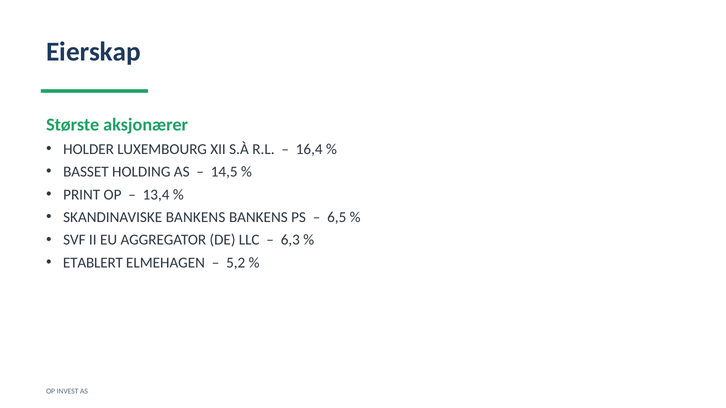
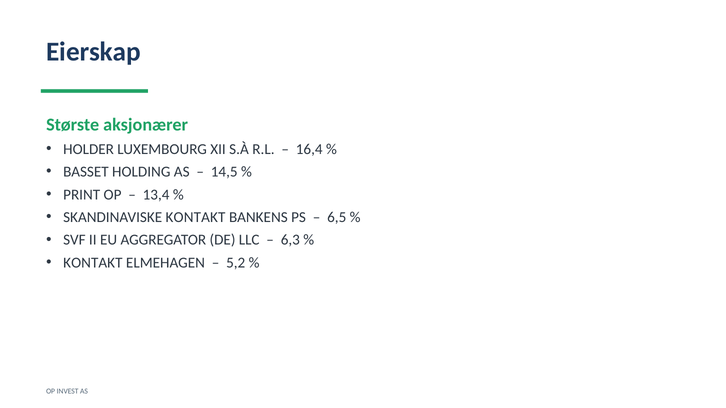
SKANDINAVISKE BANKENS: BANKENS -> KONTAKT
ETABLERT at (93, 263): ETABLERT -> KONTAKT
